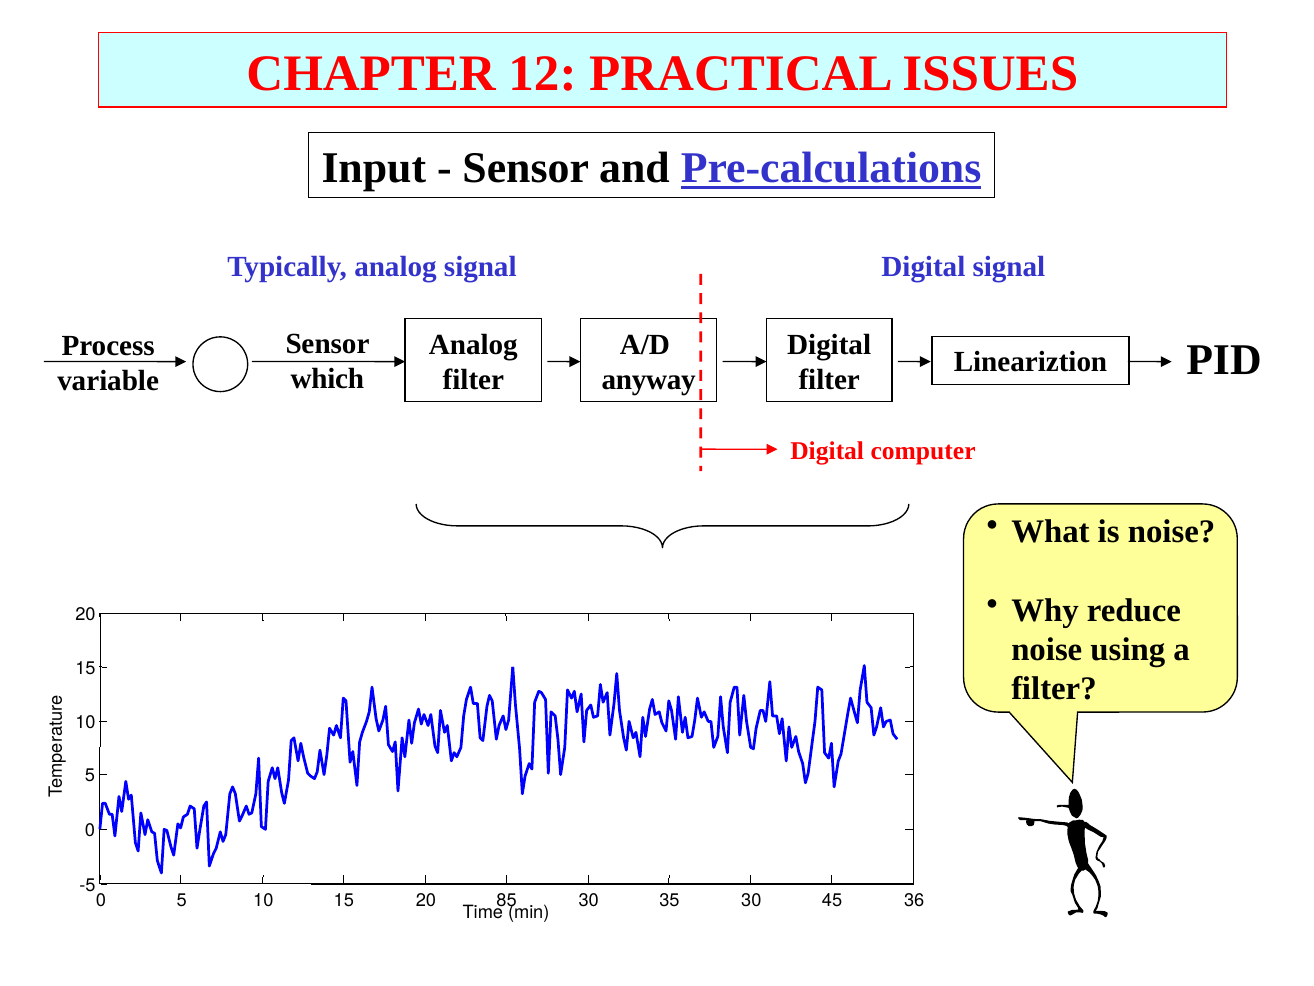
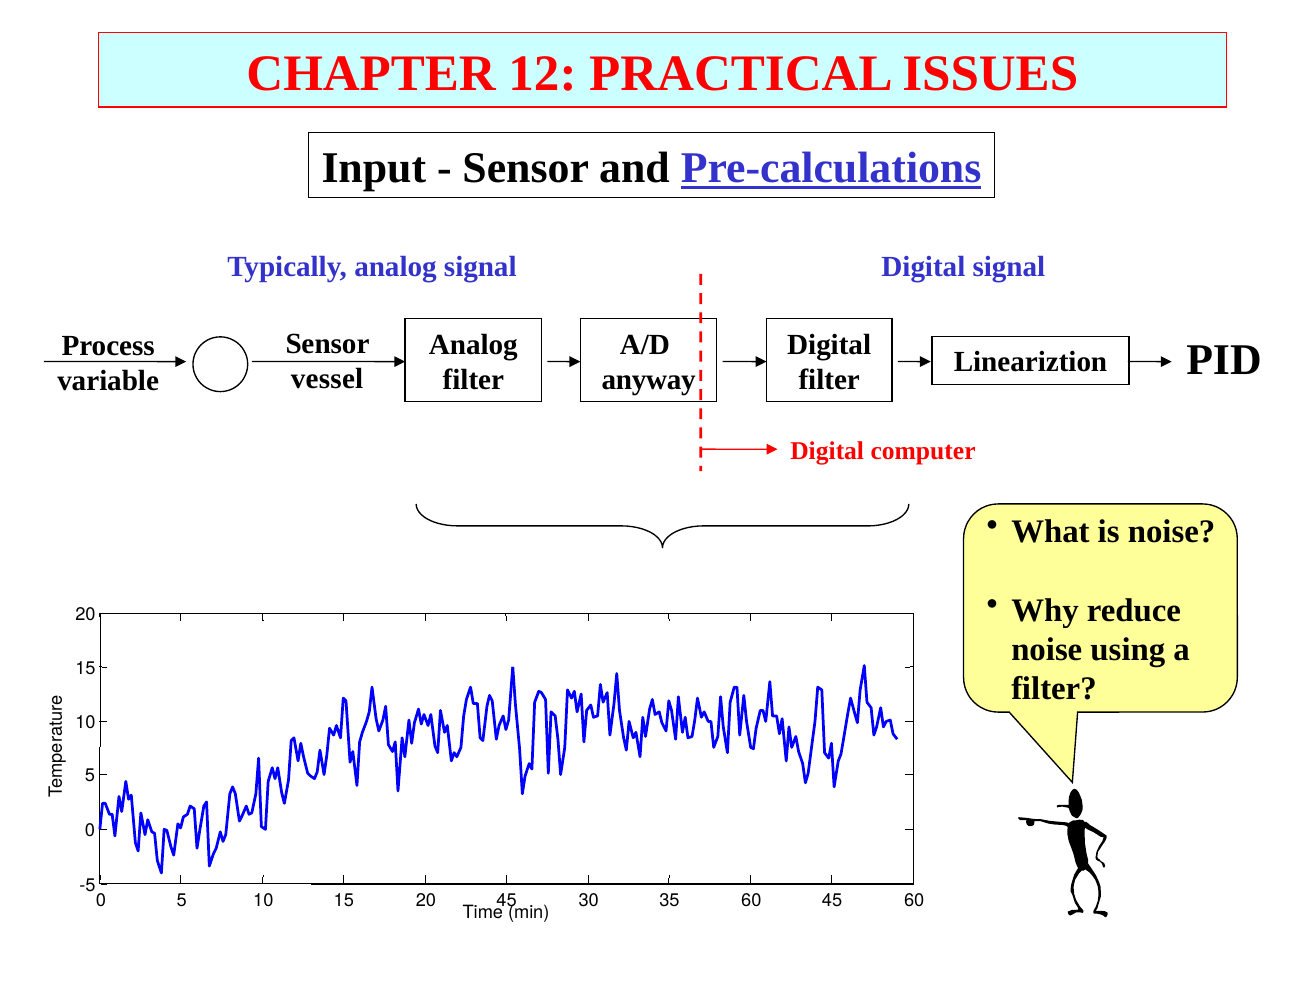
which: which -> vessel
20 85: 85 -> 45
35 30: 30 -> 60
45 36: 36 -> 60
